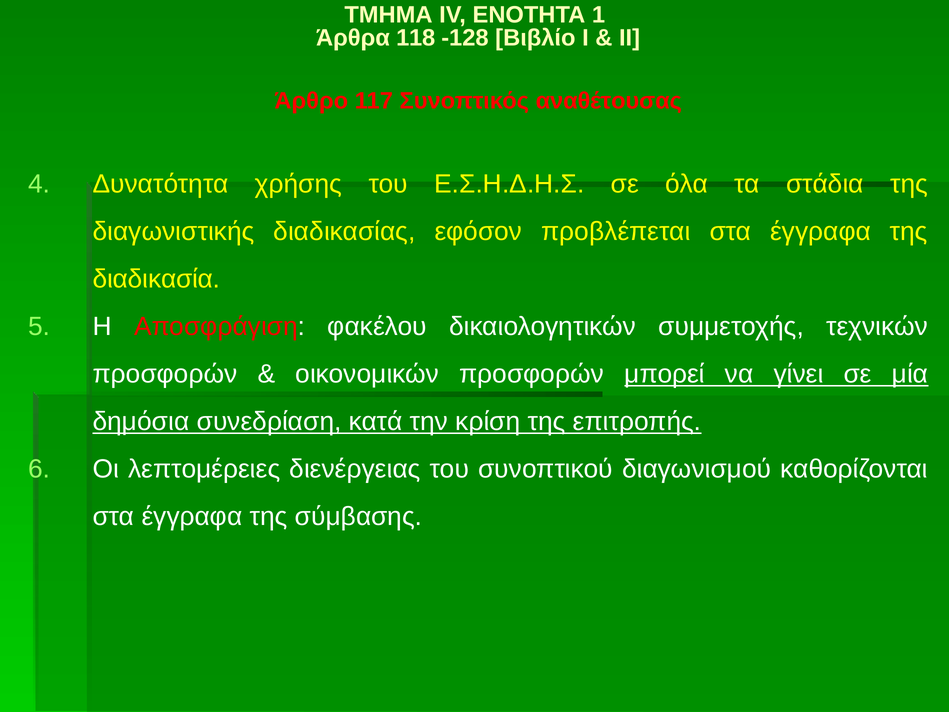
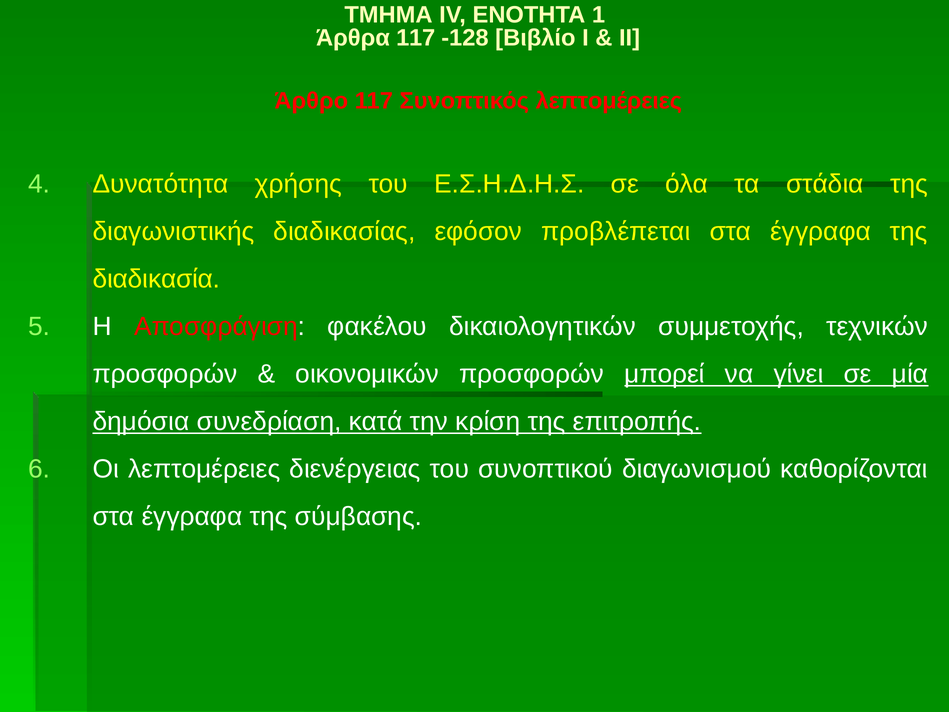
Άρθρα 118: 118 -> 117
Συνοπτικός αναθέτουσας: αναθέτουσας -> λεπτομέρειες
